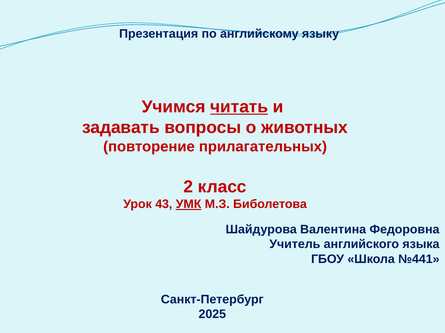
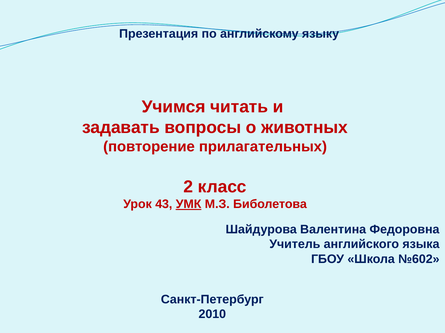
читать underline: present -> none
№441: №441 -> №602
2025: 2025 -> 2010
